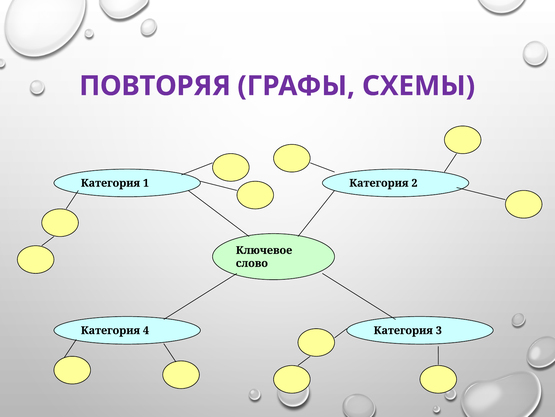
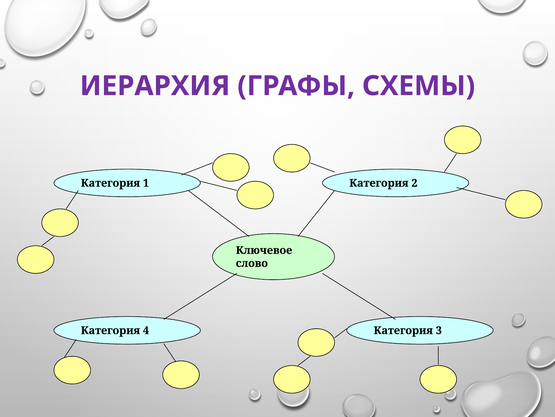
ПОВТОРЯЯ: ПОВТОРЯЯ -> ИЕРАРХИЯ
